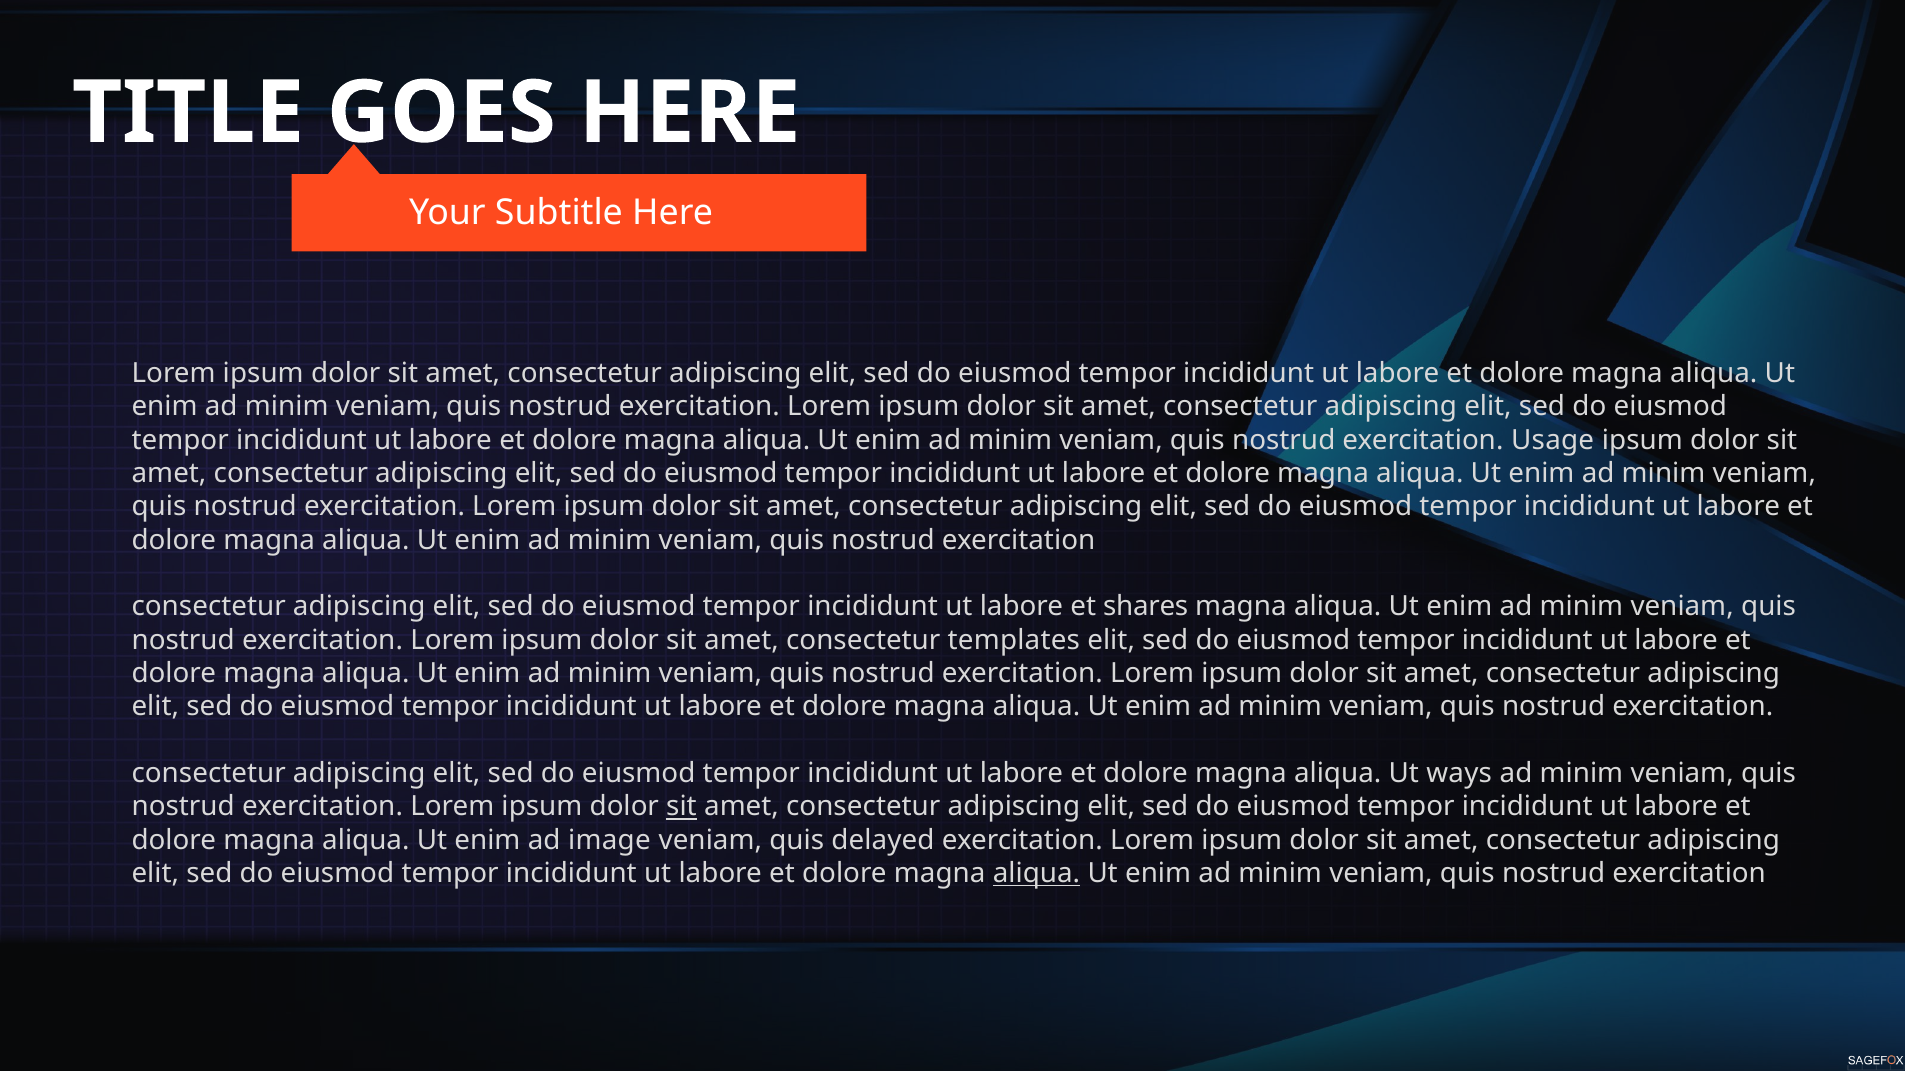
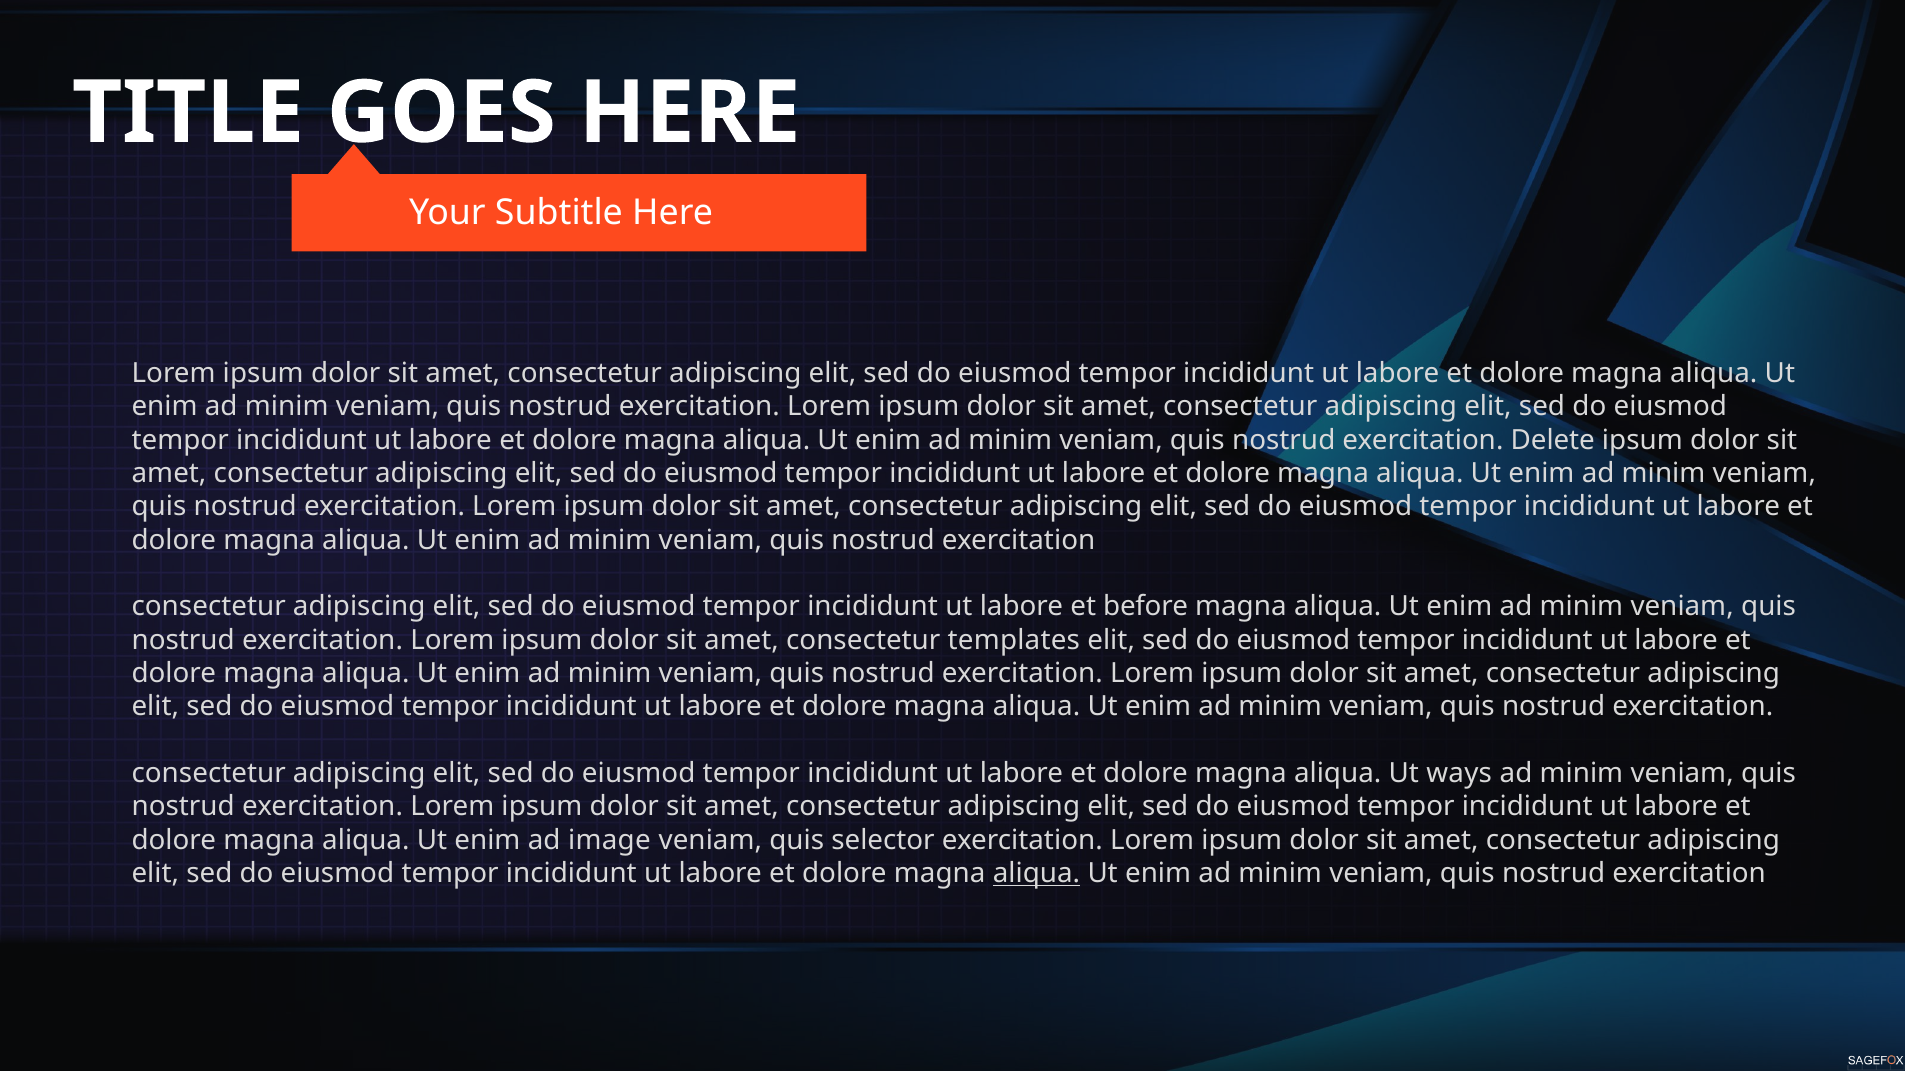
Usage: Usage -> Delete
shares: shares -> before
sit at (681, 807) underline: present -> none
delayed: delayed -> selector
